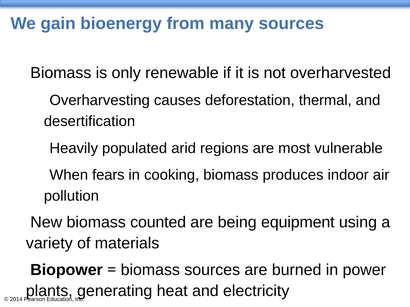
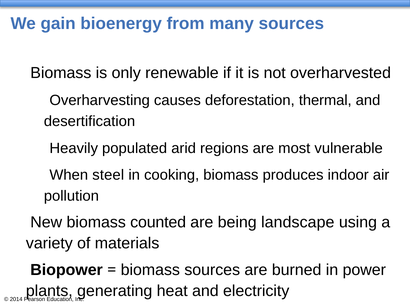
fears: fears -> steel
equipment: equipment -> landscape
